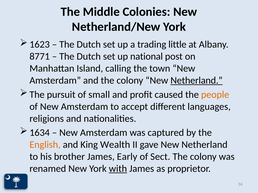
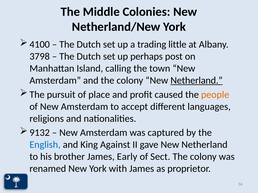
1623: 1623 -> 4100
8771: 8771 -> 3798
national: national -> perhaps
small: small -> place
1634: 1634 -> 9132
English colour: orange -> blue
Wealth: Wealth -> Against
with underline: present -> none
